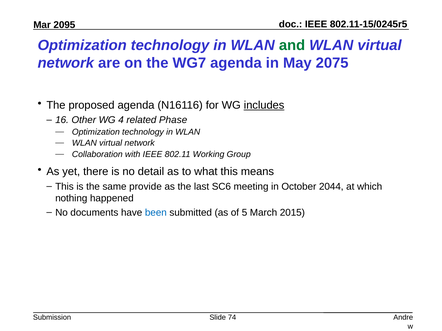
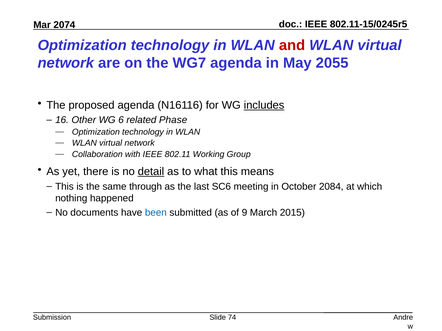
2095: 2095 -> 2074
and colour: green -> red
2075: 2075 -> 2055
4: 4 -> 6
detail underline: none -> present
provide: provide -> through
2044: 2044 -> 2084
5: 5 -> 9
